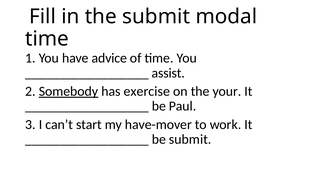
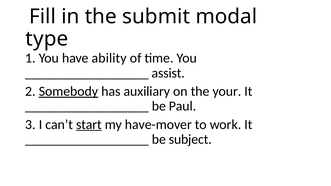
time at (47, 39): time -> type
advice: advice -> ability
exercise: exercise -> auxiliary
start underline: none -> present
be submit: submit -> subject
